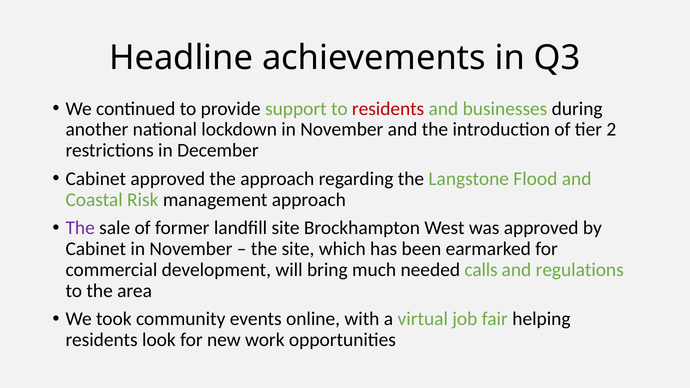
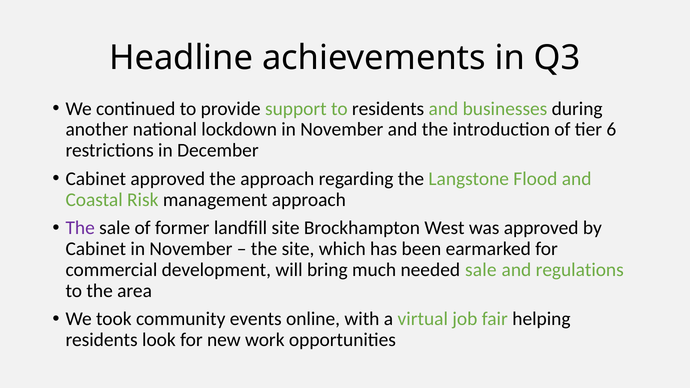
residents at (388, 109) colour: red -> black
2: 2 -> 6
needed calls: calls -> sale
